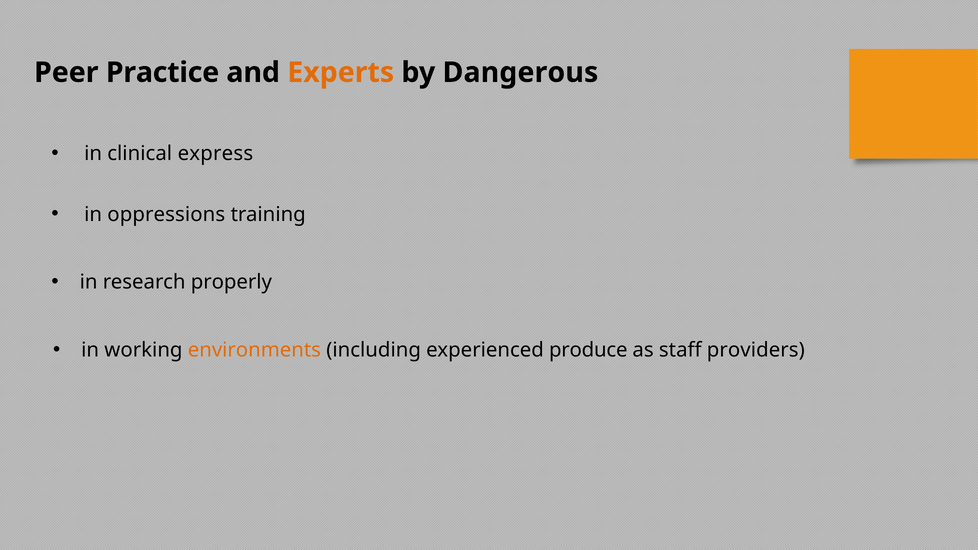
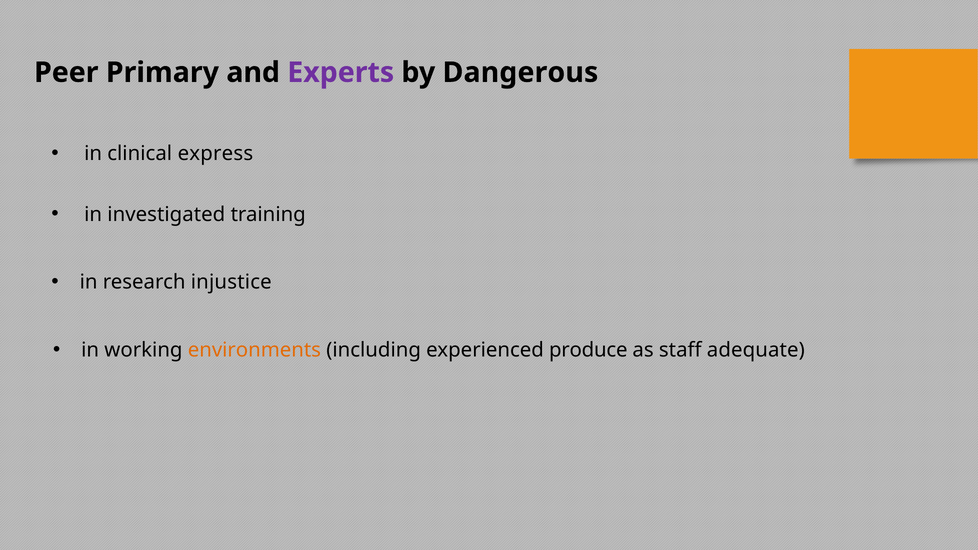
Practice: Practice -> Primary
Experts colour: orange -> purple
oppressions: oppressions -> investigated
properly: properly -> injustice
providers: providers -> adequate
